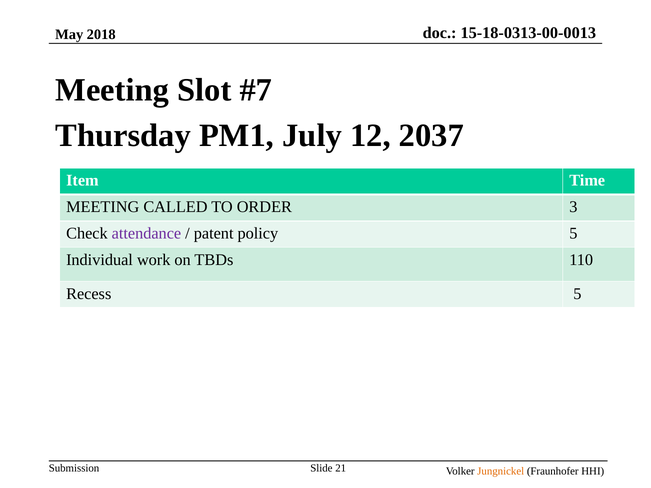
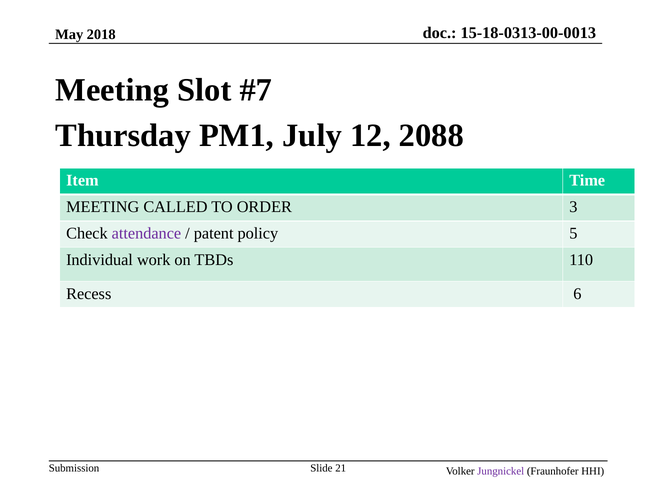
2037: 2037 -> 2088
Recess 5: 5 -> 6
Jungnickel colour: orange -> purple
